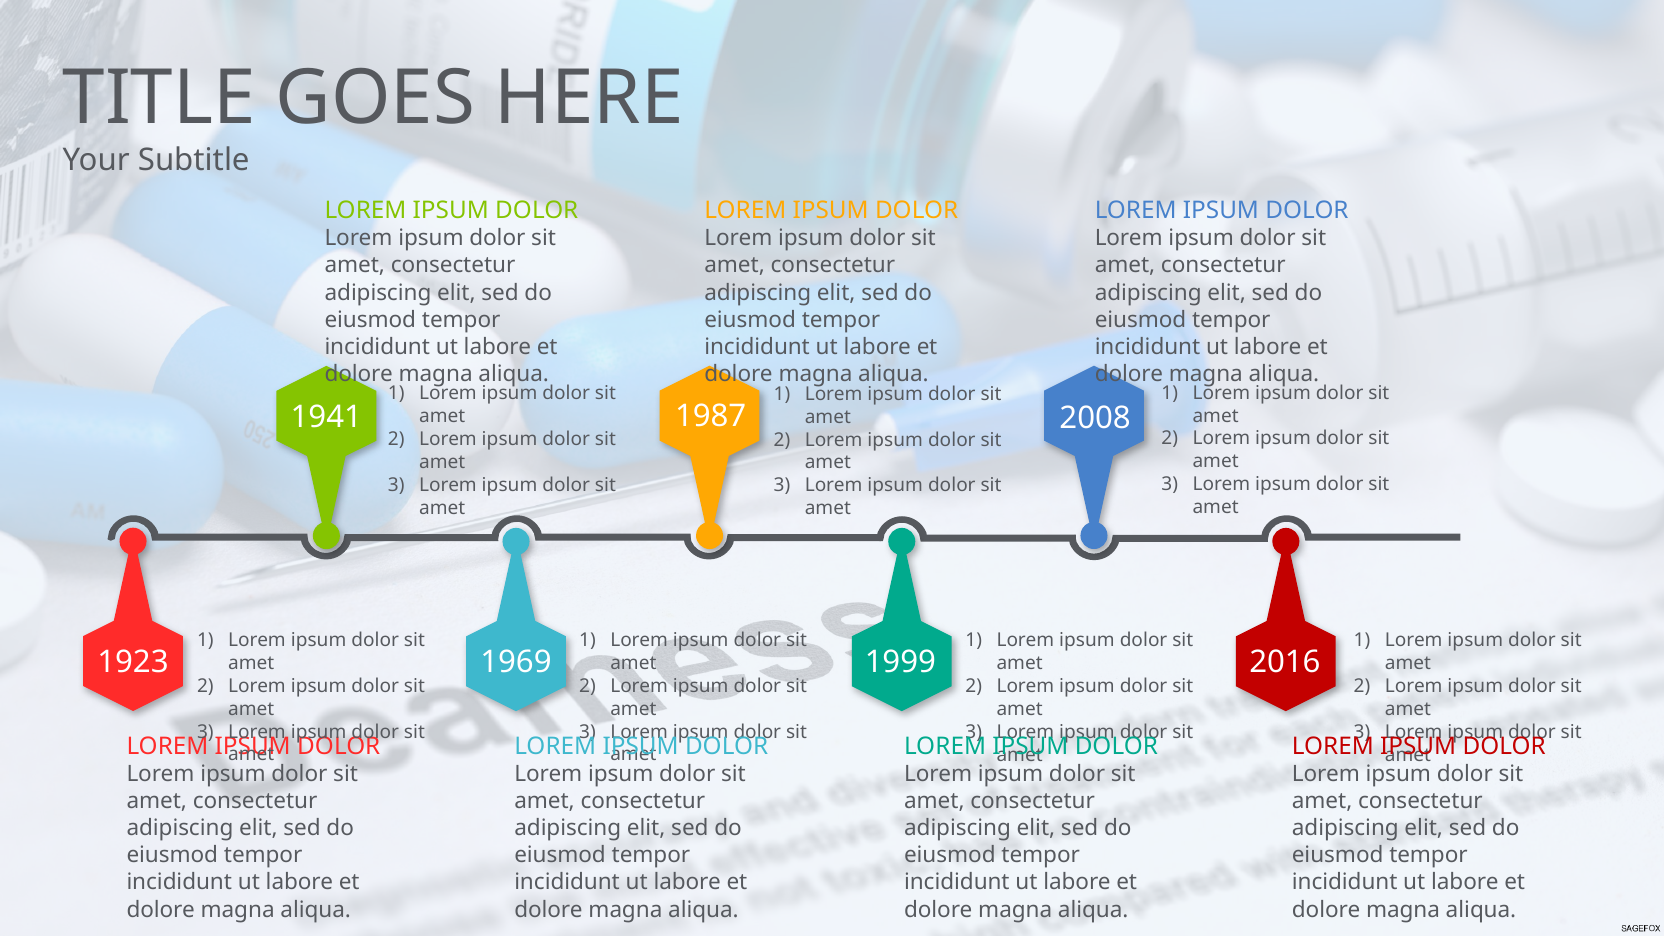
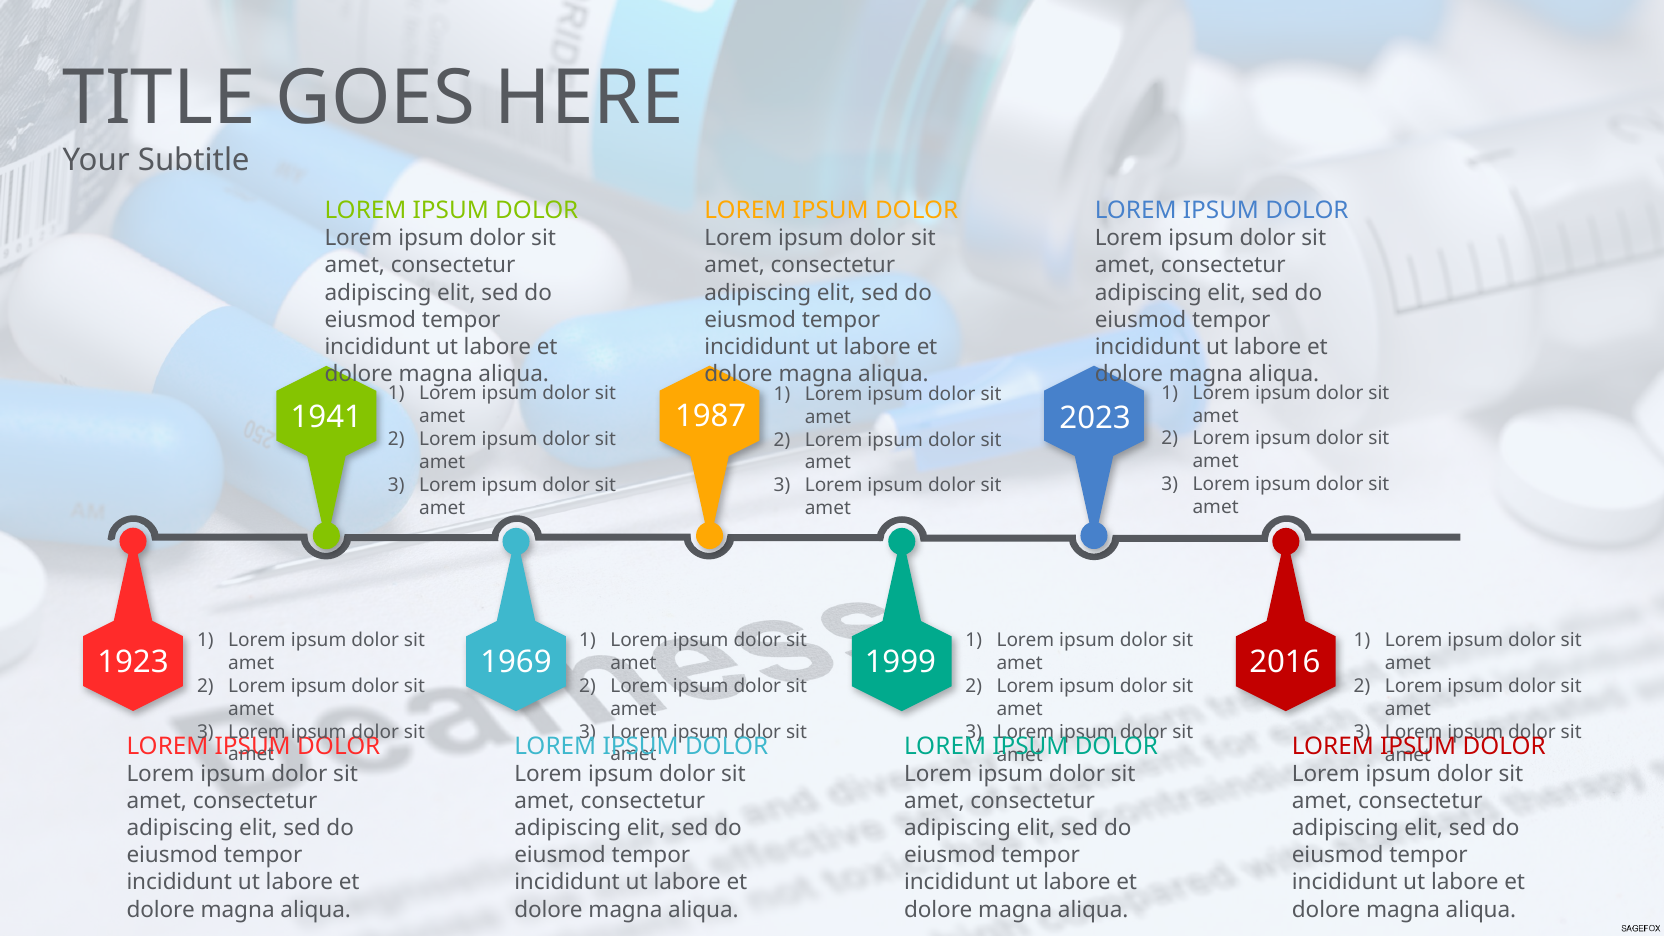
2008: 2008 -> 2023
